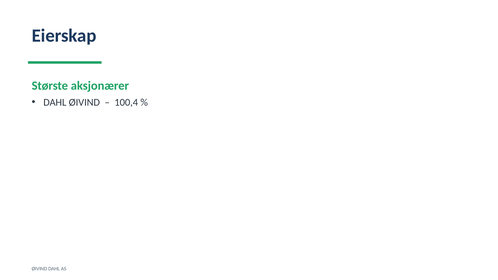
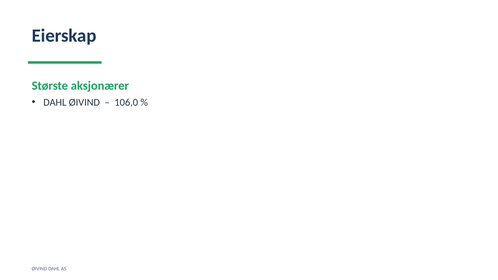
100,4: 100,4 -> 106,0
